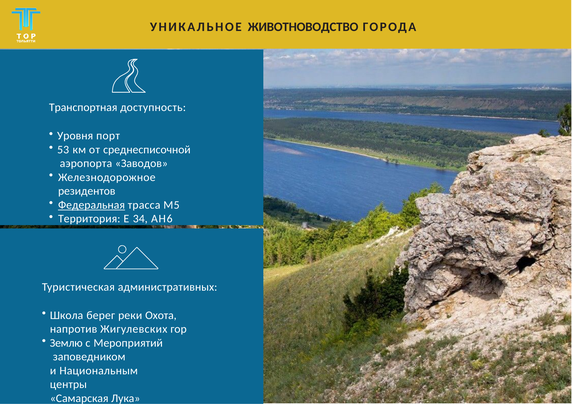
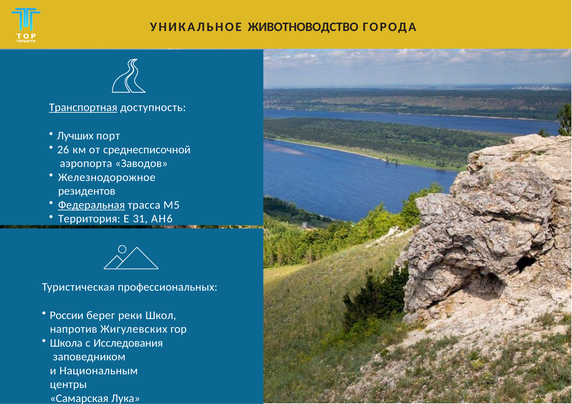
Транспортная underline: none -> present
Уровня: Уровня -> Лучших
53: 53 -> 26
34: 34 -> 31
административных: административных -> профессиональных
Школа: Школа -> России
Охота: Охота -> Школ
Землю: Землю -> Школа
Мероприятий: Мероприятий -> Исследования
